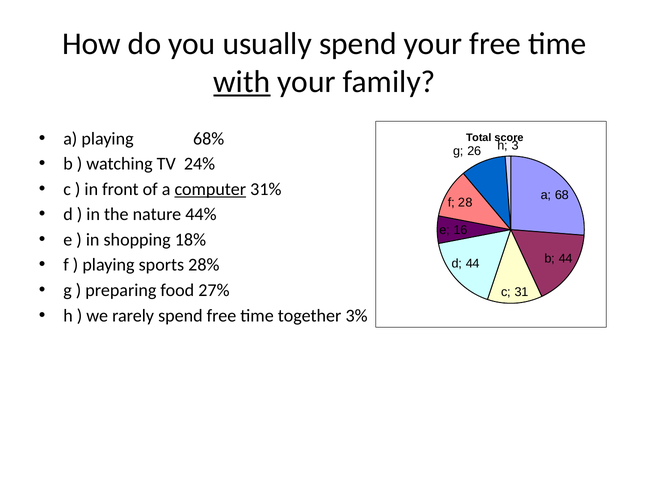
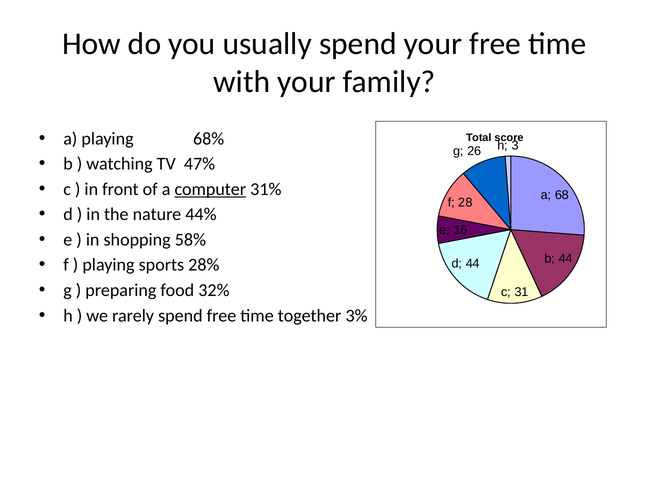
with underline: present -> none
24%: 24% -> 47%
18%: 18% -> 58%
27%: 27% -> 32%
